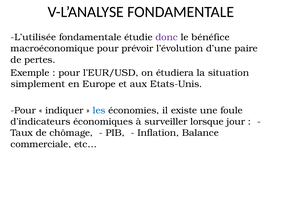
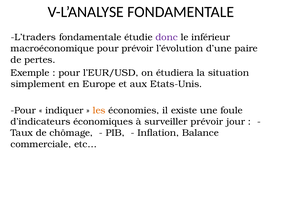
L’utilisée: L’utilisée -> L’traders
bénéfice: bénéfice -> inférieur
les colour: blue -> orange
surveiller lorsque: lorsque -> prévoir
